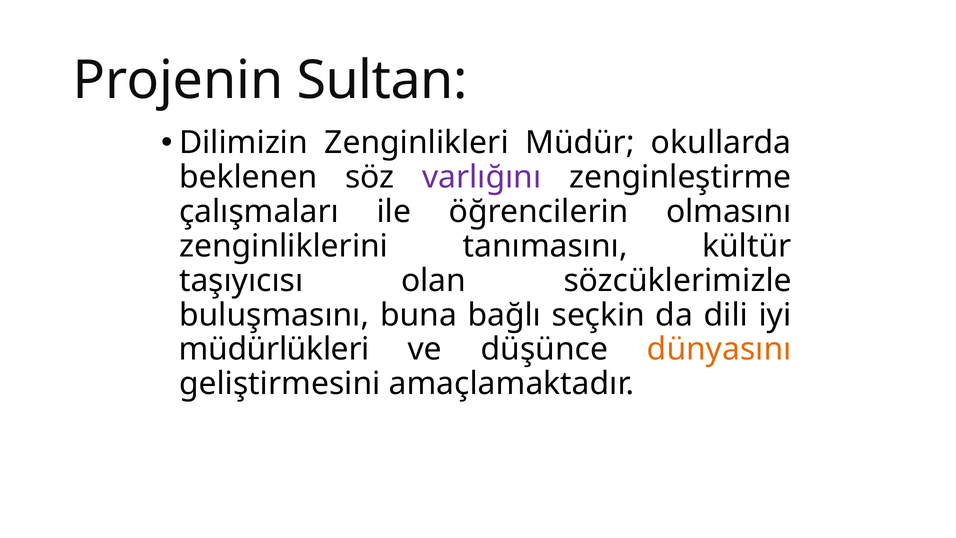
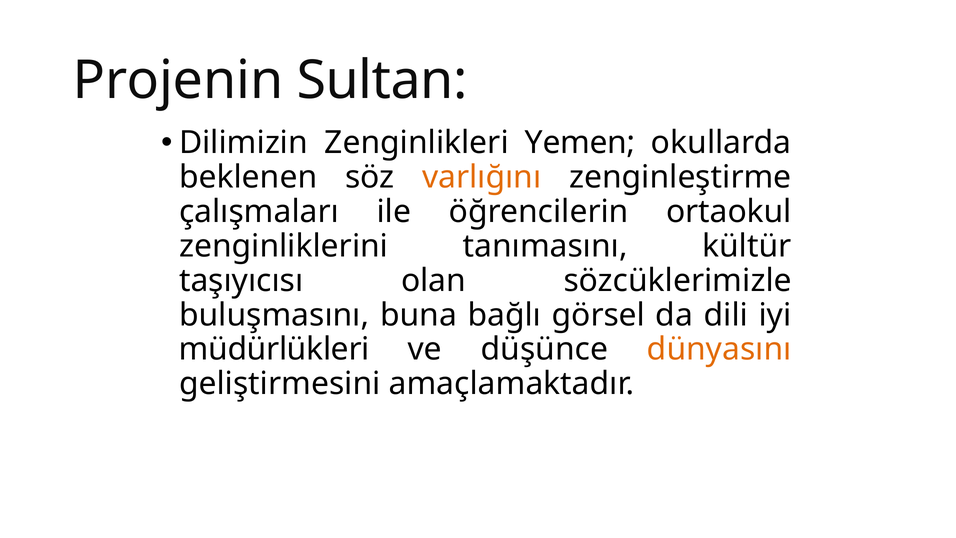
Müdür: Müdür -> Yemen
varlığını colour: purple -> orange
olmasını: olmasını -> ortaokul
seçkin: seçkin -> görsel
